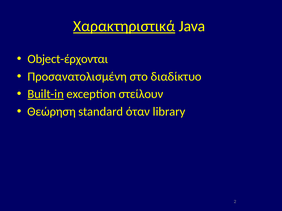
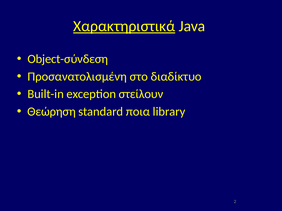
Object-έρχονται: Object-έρχονται -> Object-σύνδεση
Built-in underline: present -> none
όταν: όταν -> ποια
